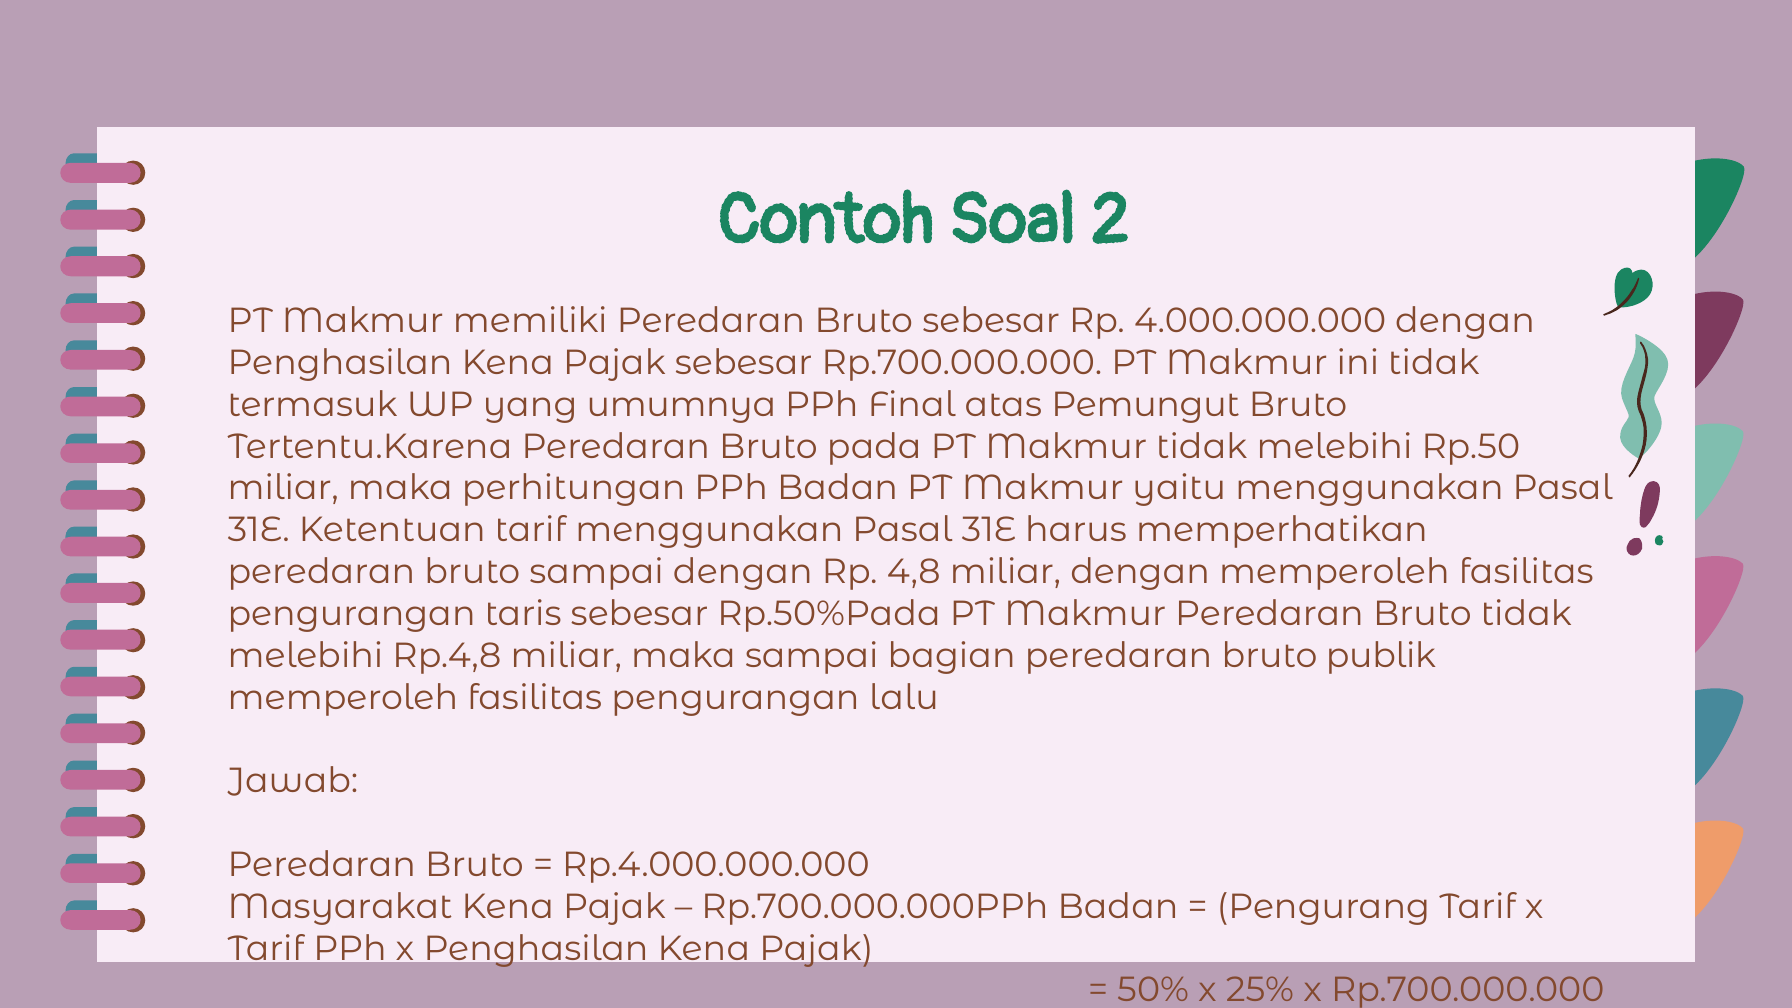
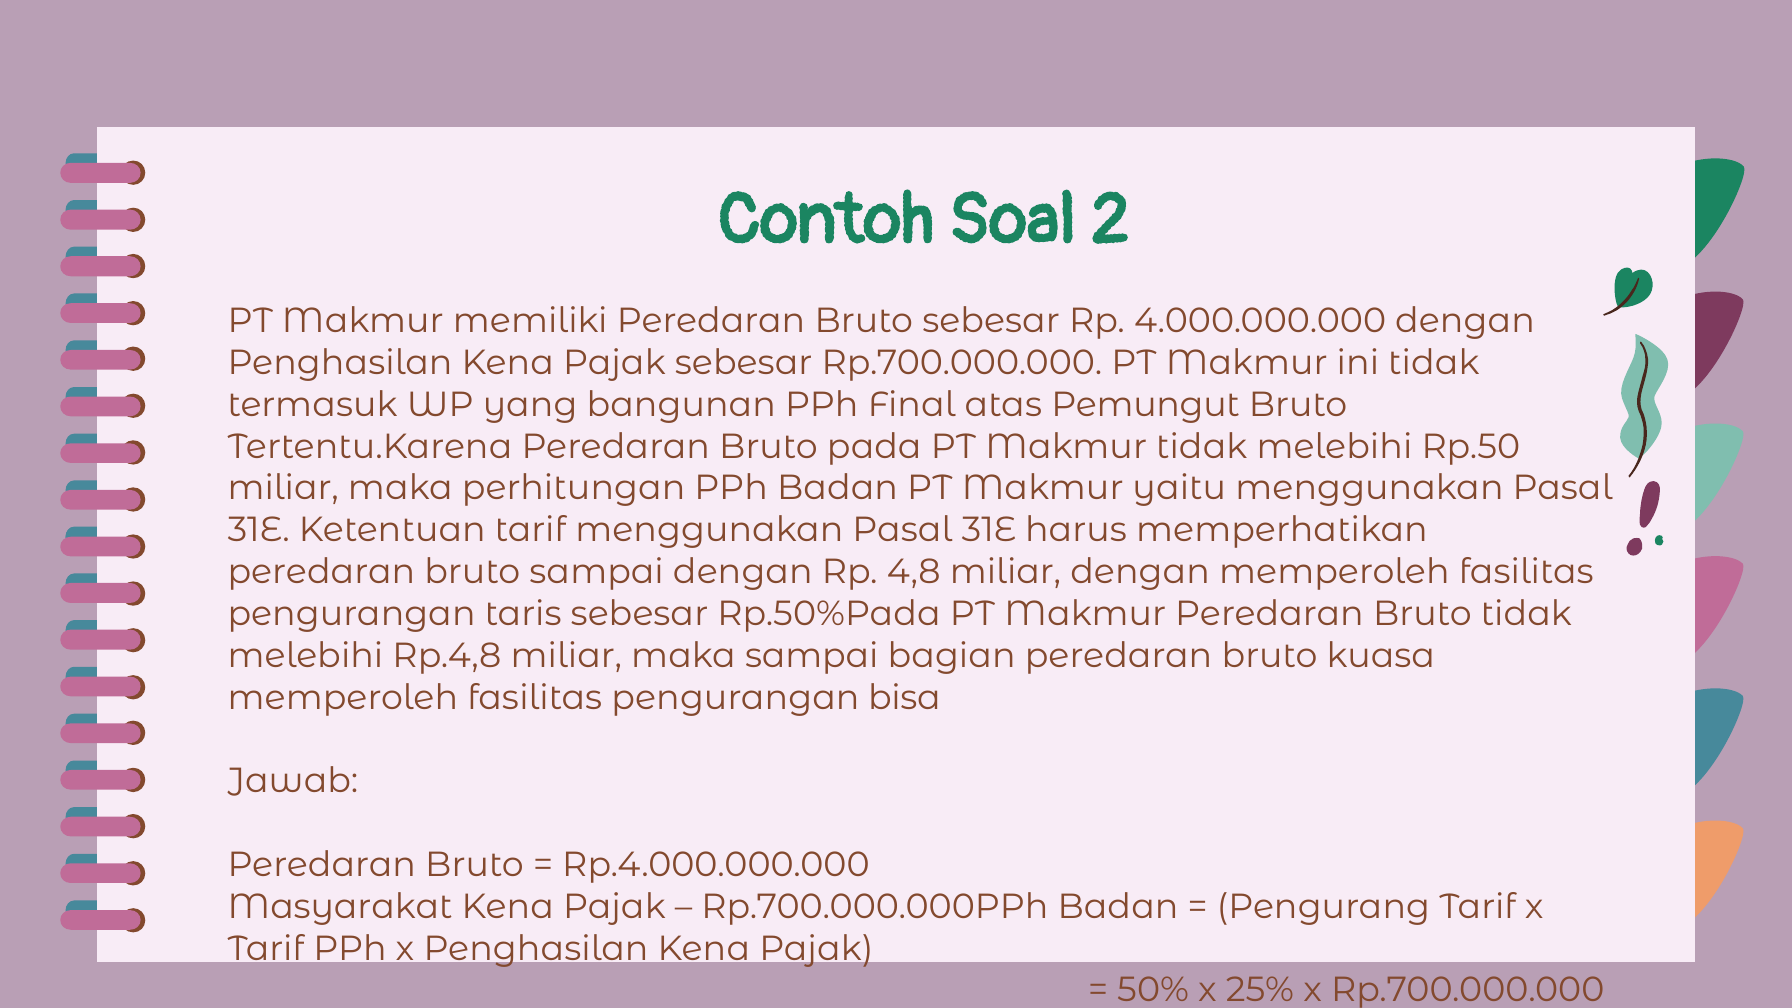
umumnya: umumnya -> bangunan
publik: publik -> kuasa
lalu: lalu -> bisa
